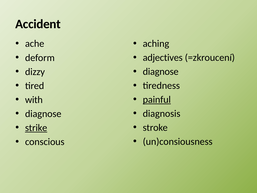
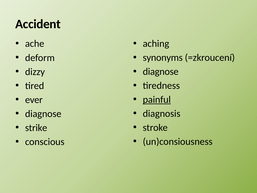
adjectives: adjectives -> synonyms
with: with -> ever
strike underline: present -> none
